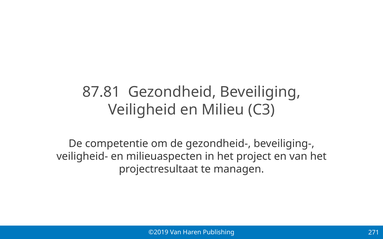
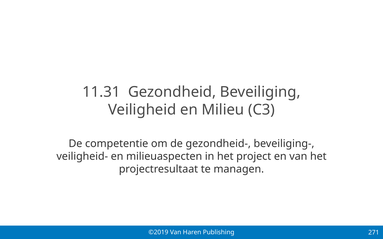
87.81: 87.81 -> 11.31
